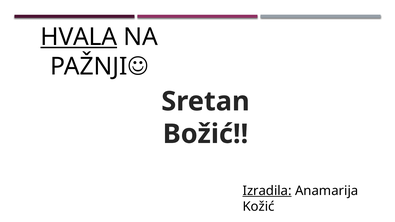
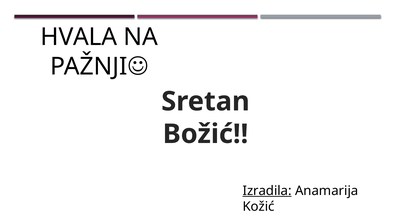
HVALA underline: present -> none
